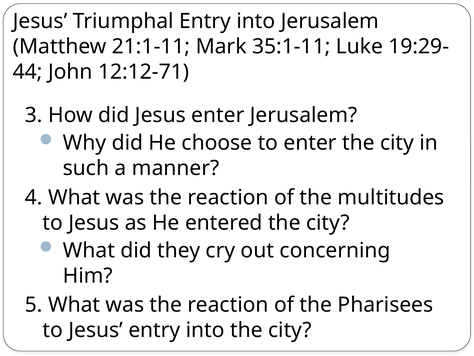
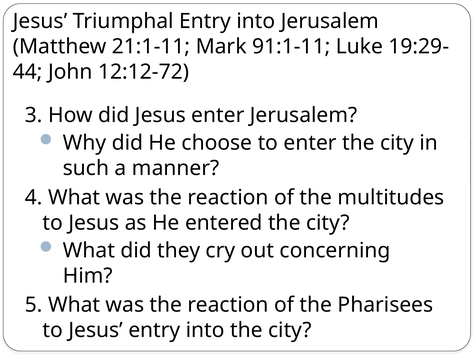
35:1-11: 35:1-11 -> 91:1-11
12:12-71: 12:12-71 -> 12:12-72
